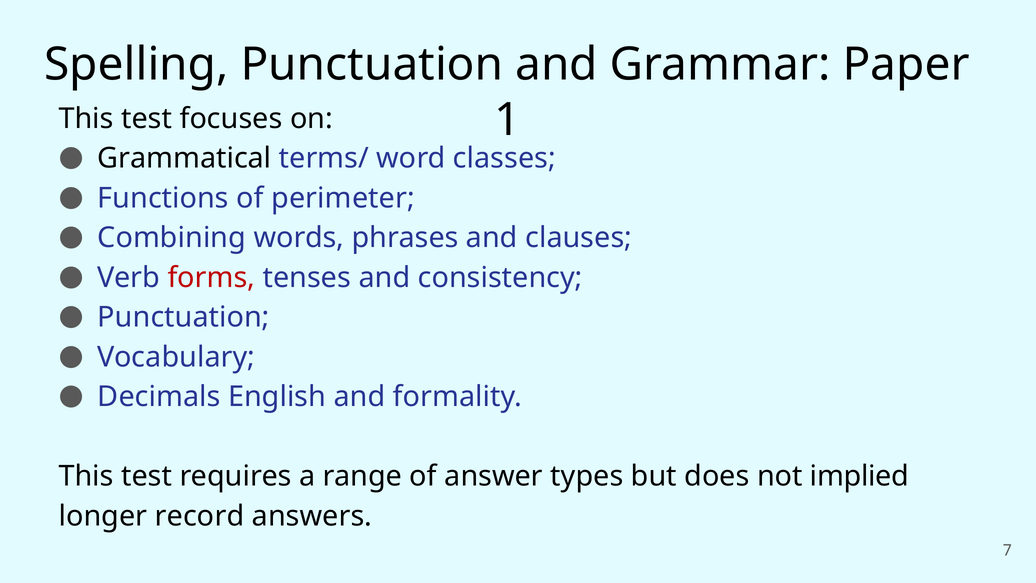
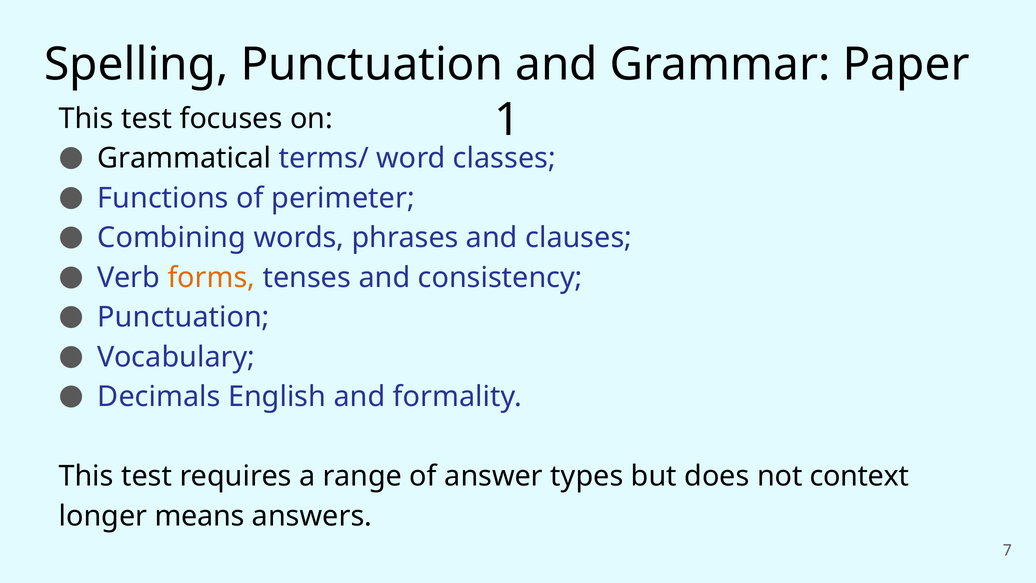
forms colour: red -> orange
implied: implied -> context
record: record -> means
